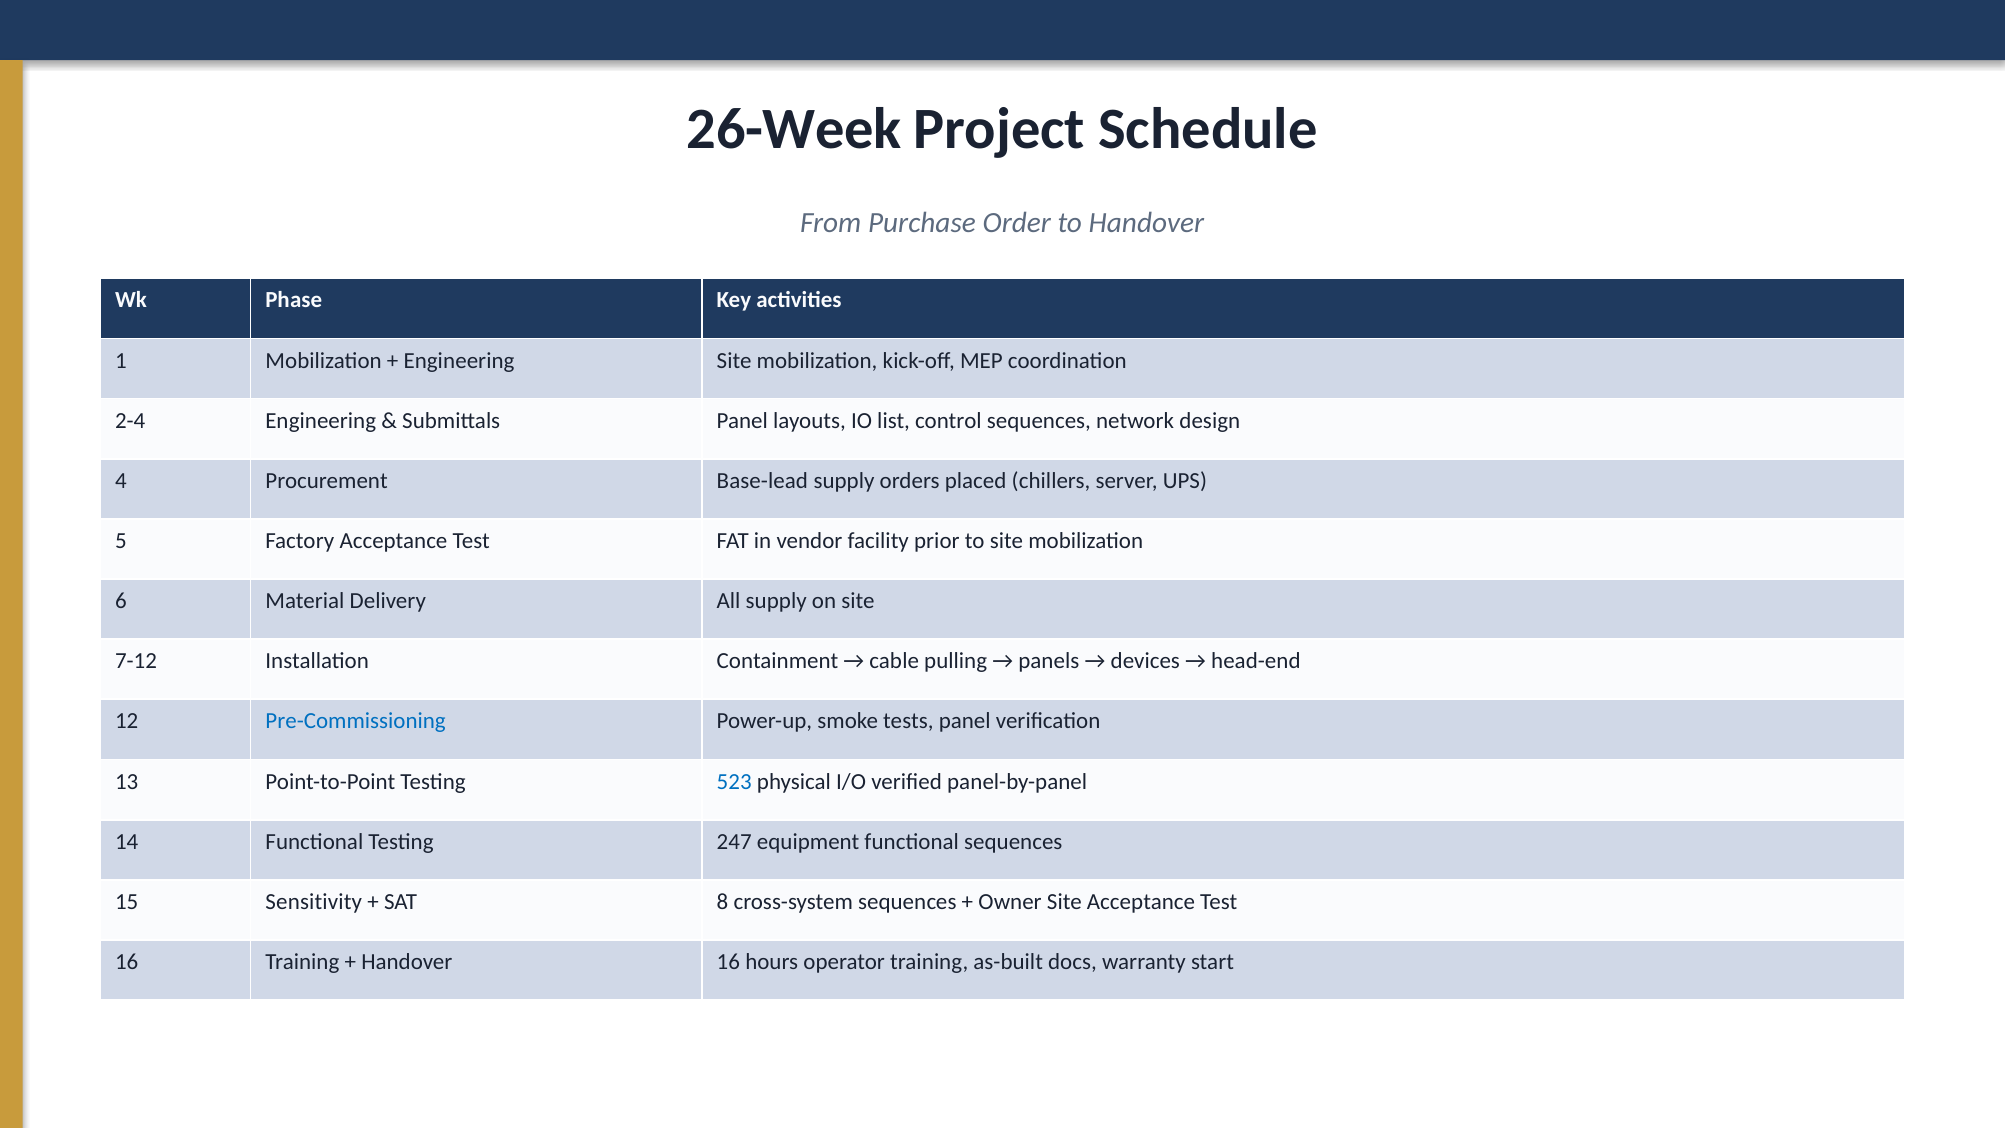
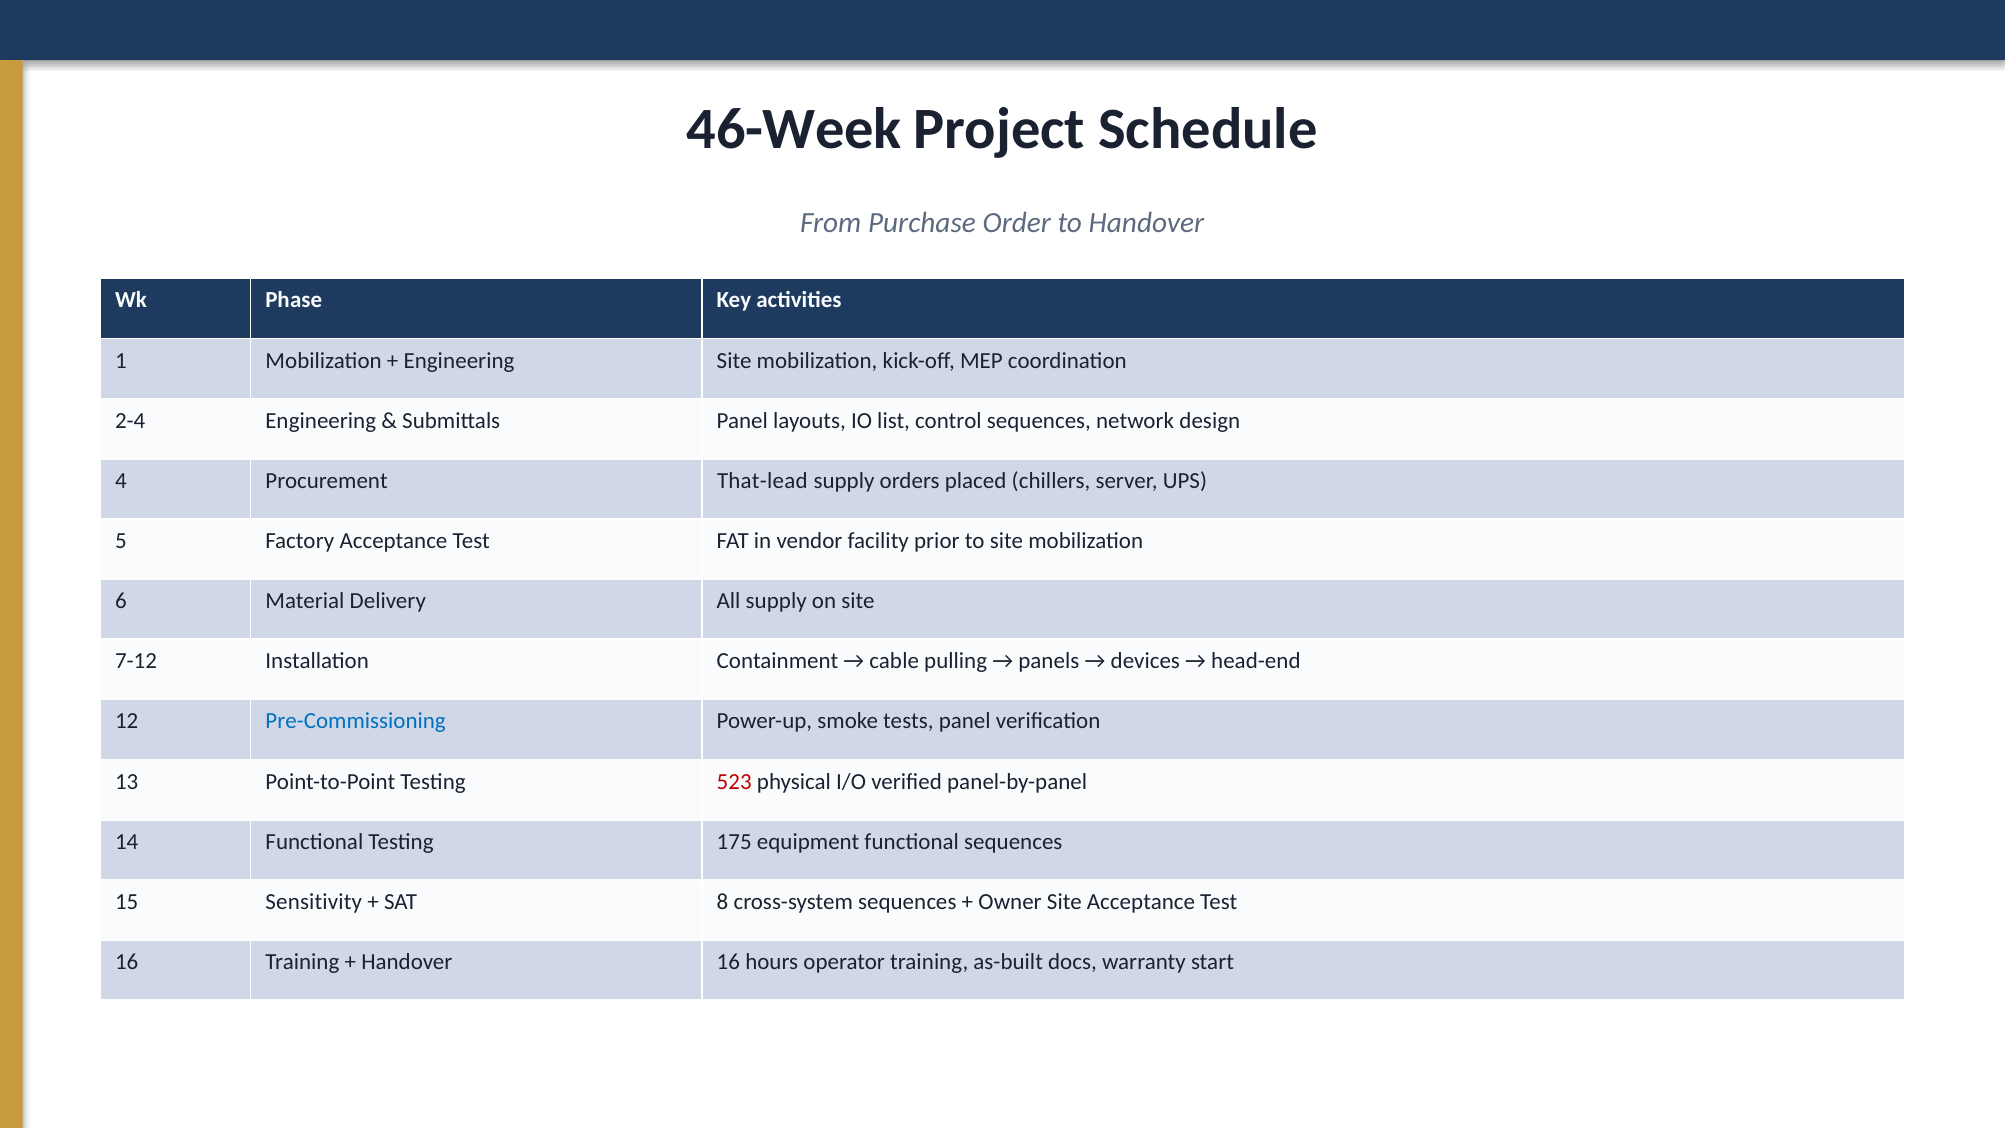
26-Week: 26-Week -> 46-Week
Base-lead: Base-lead -> That-lead
523 colour: blue -> red
247: 247 -> 175
